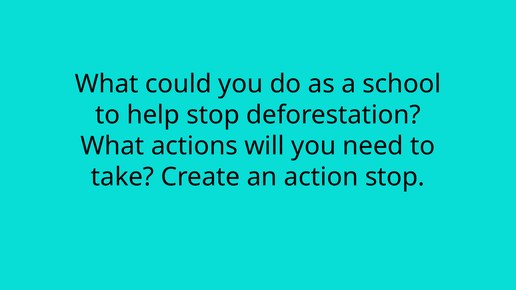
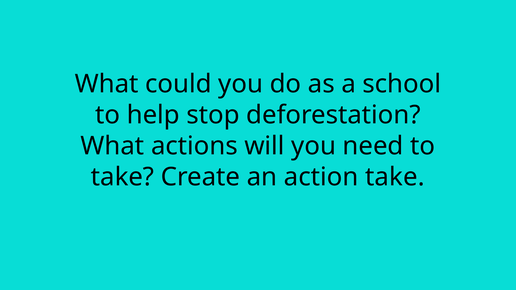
action stop: stop -> take
